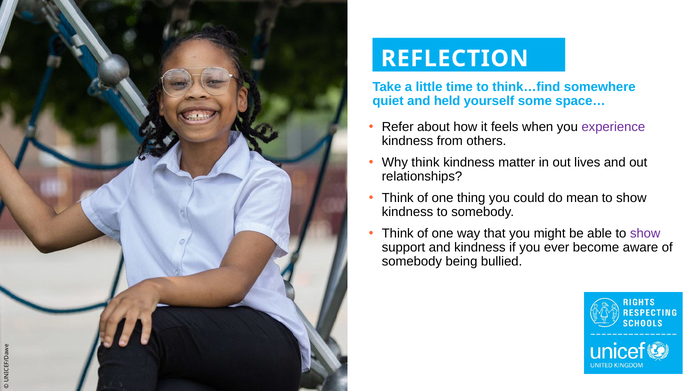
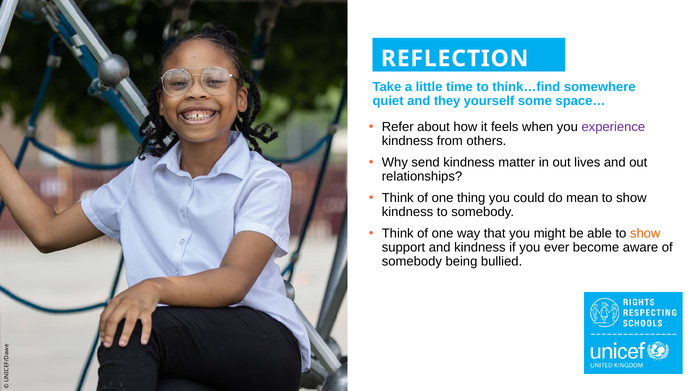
held: held -> they
Why think: think -> send
show at (645, 233) colour: purple -> orange
